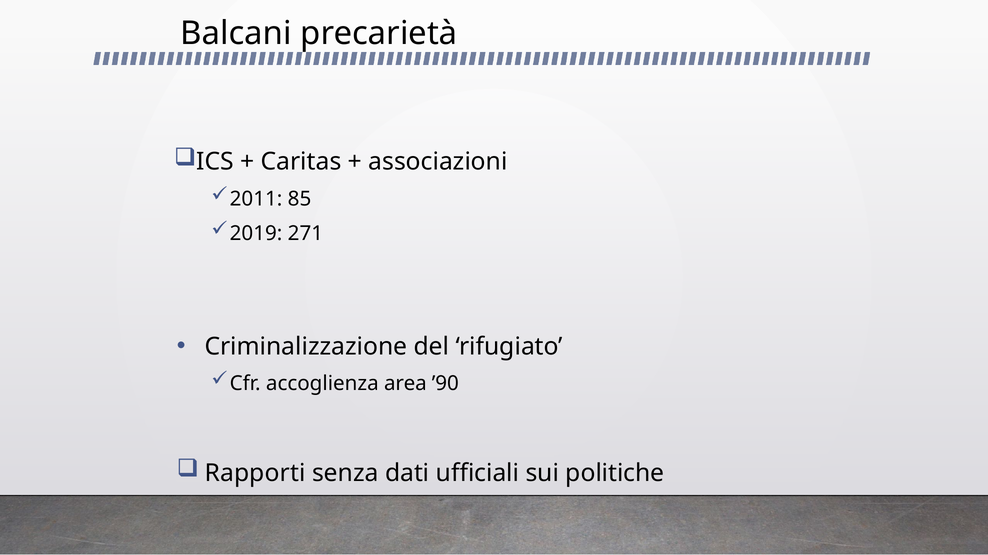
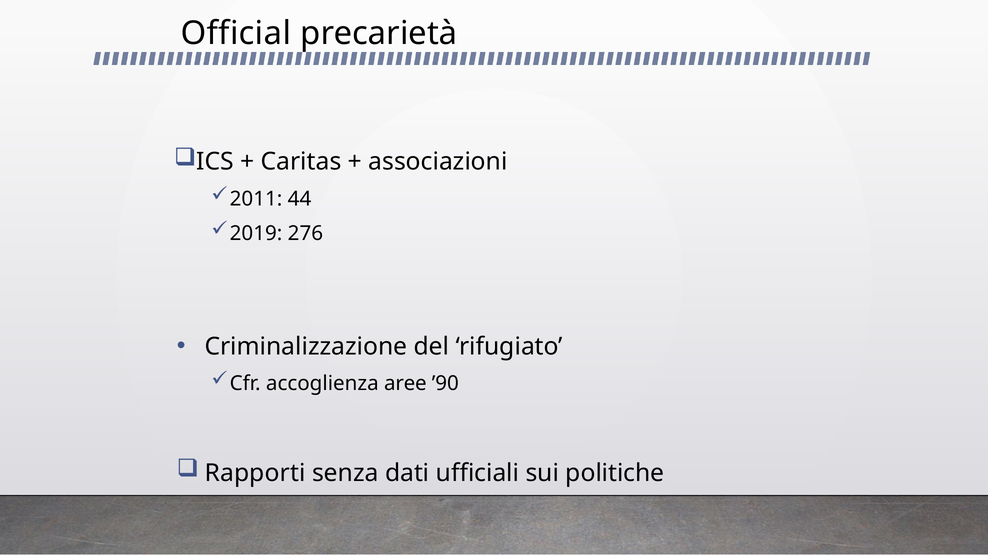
Balcani: Balcani -> Official
85: 85 -> 44
271: 271 -> 276
area: area -> aree
